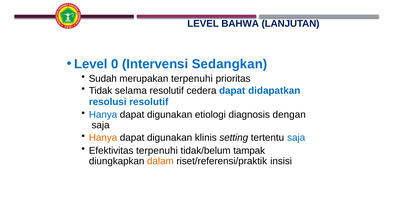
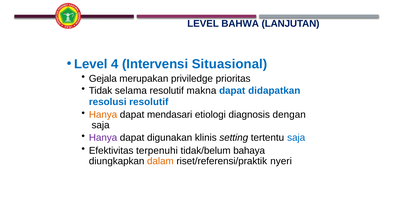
0: 0 -> 4
Sedangkan: Sedangkan -> Situasional
Sudah: Sudah -> Gejala
merupakan terpenuhi: terpenuhi -> priviledge
cedera: cedera -> makna
Hanya at (103, 115) colour: blue -> orange
digunakan at (170, 115): digunakan -> mendasari
Hanya at (103, 138) colour: orange -> purple
tampak: tampak -> bahaya
insisi: insisi -> nyeri
